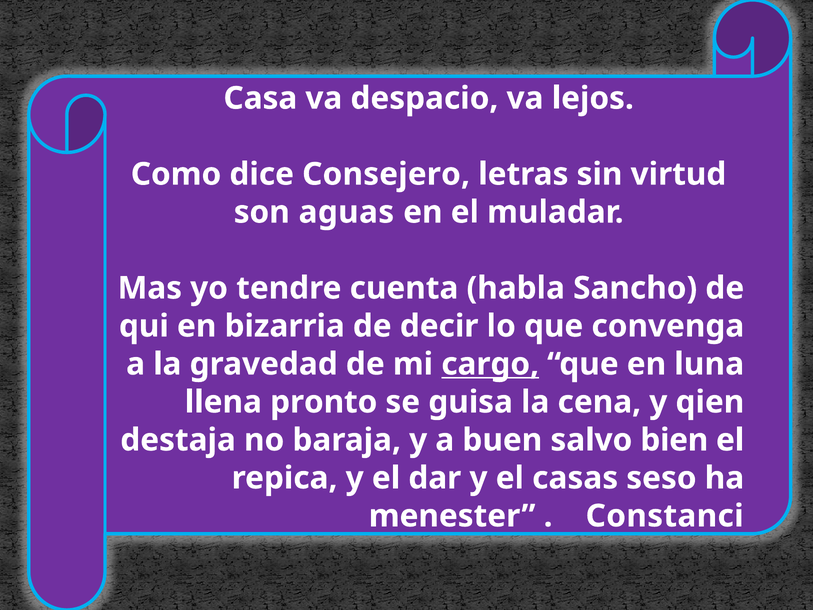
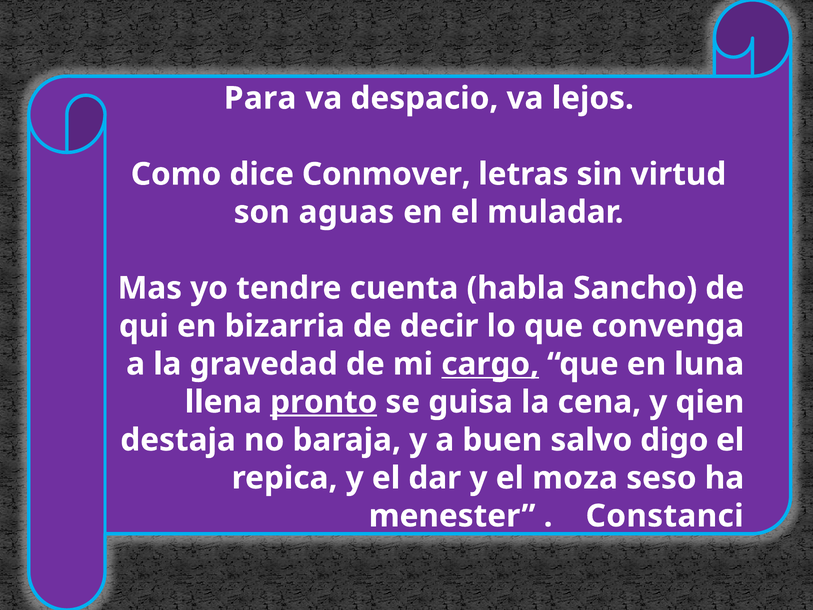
Casa: Casa -> Para
Consejero: Consejero -> Conmover
pronto underline: none -> present
bien: bien -> digo
casas: casas -> moza
